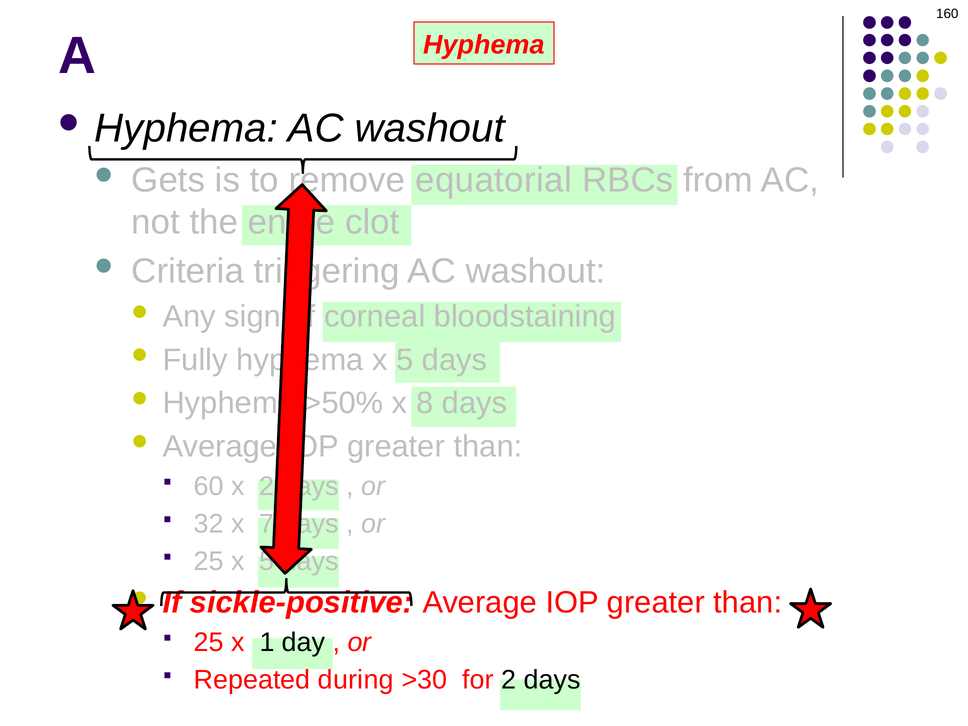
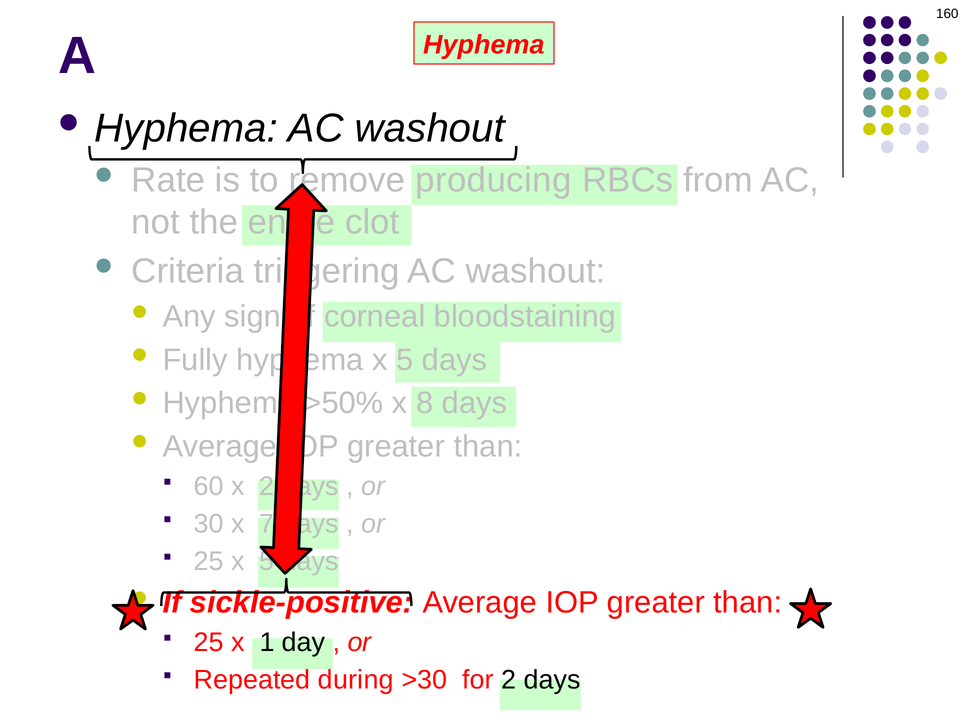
Gets: Gets -> Rate
equatorial: equatorial -> producing
32: 32 -> 30
